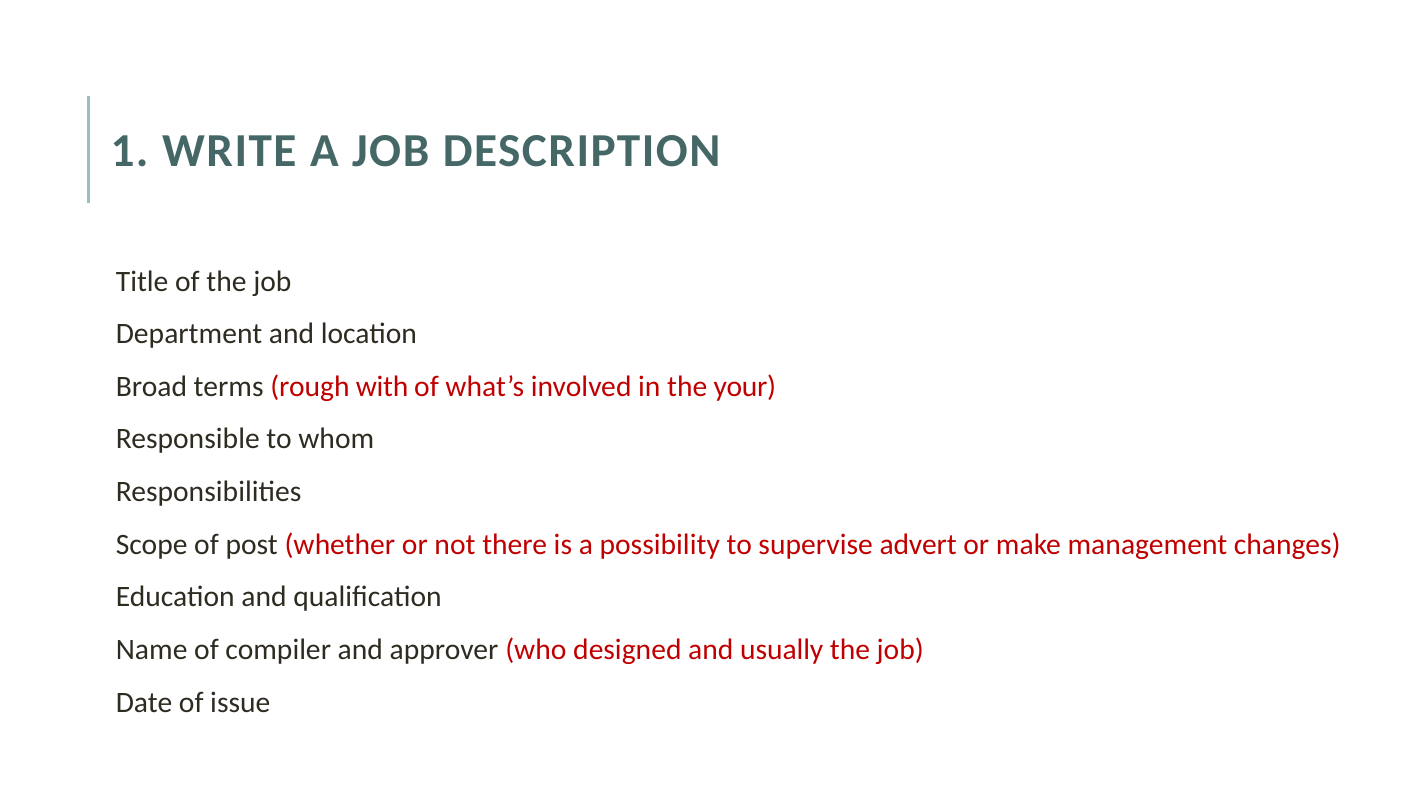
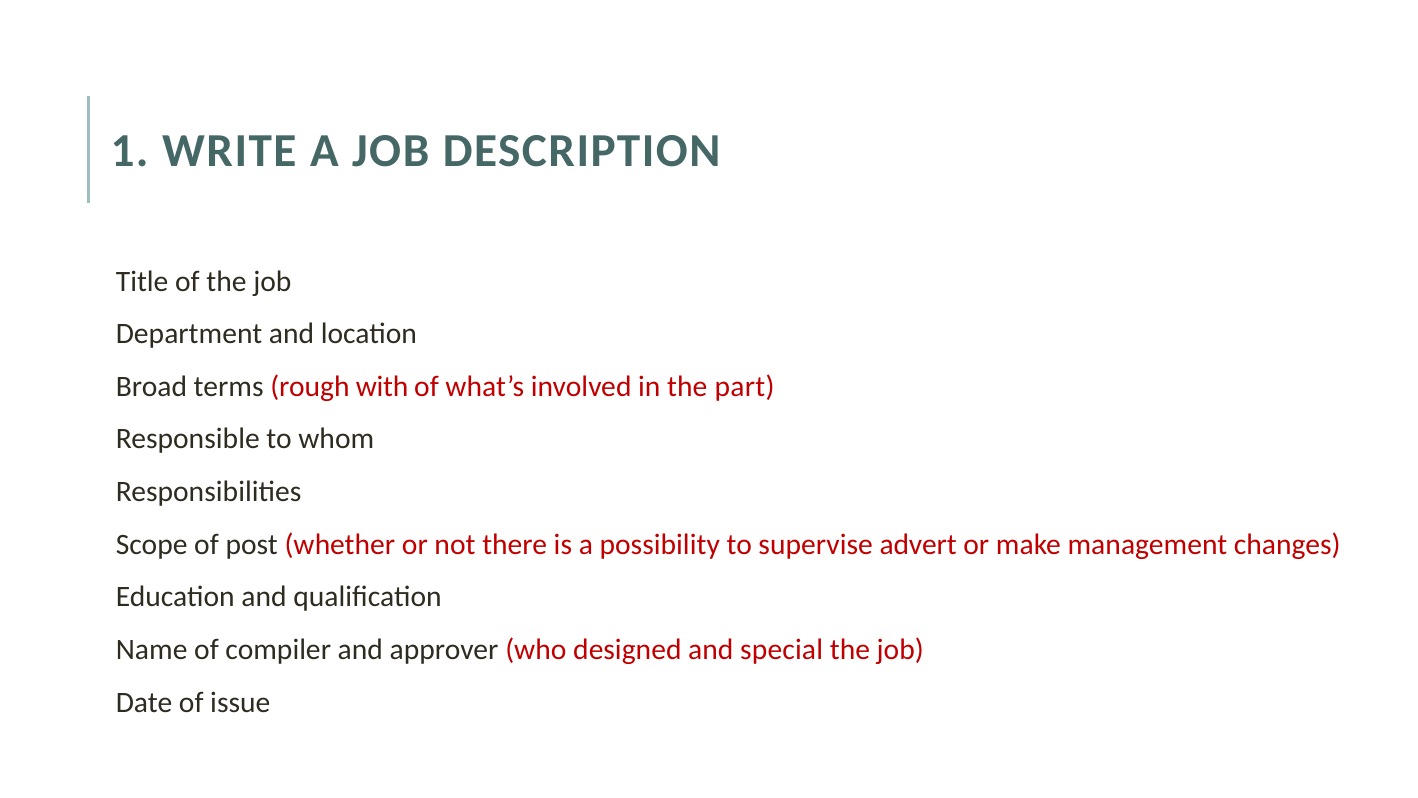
your: your -> part
usually: usually -> special
